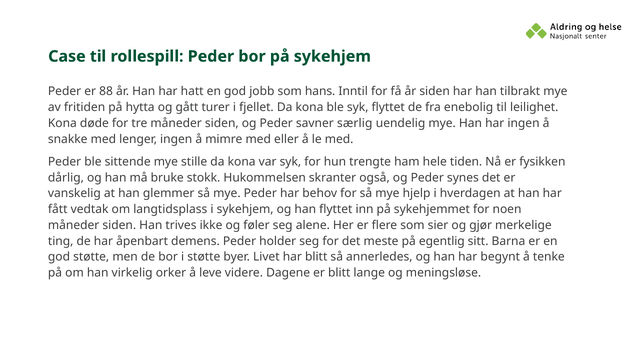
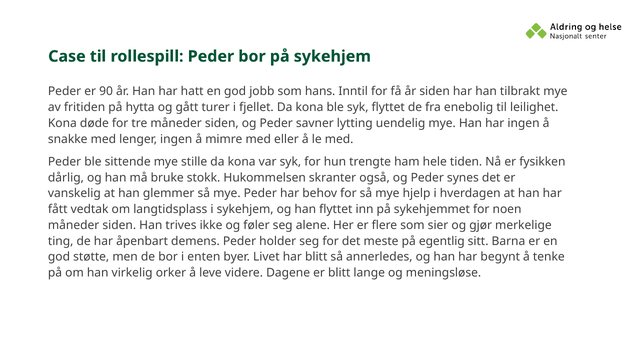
88: 88 -> 90
særlig: særlig -> lytting
i støtte: støtte -> enten
